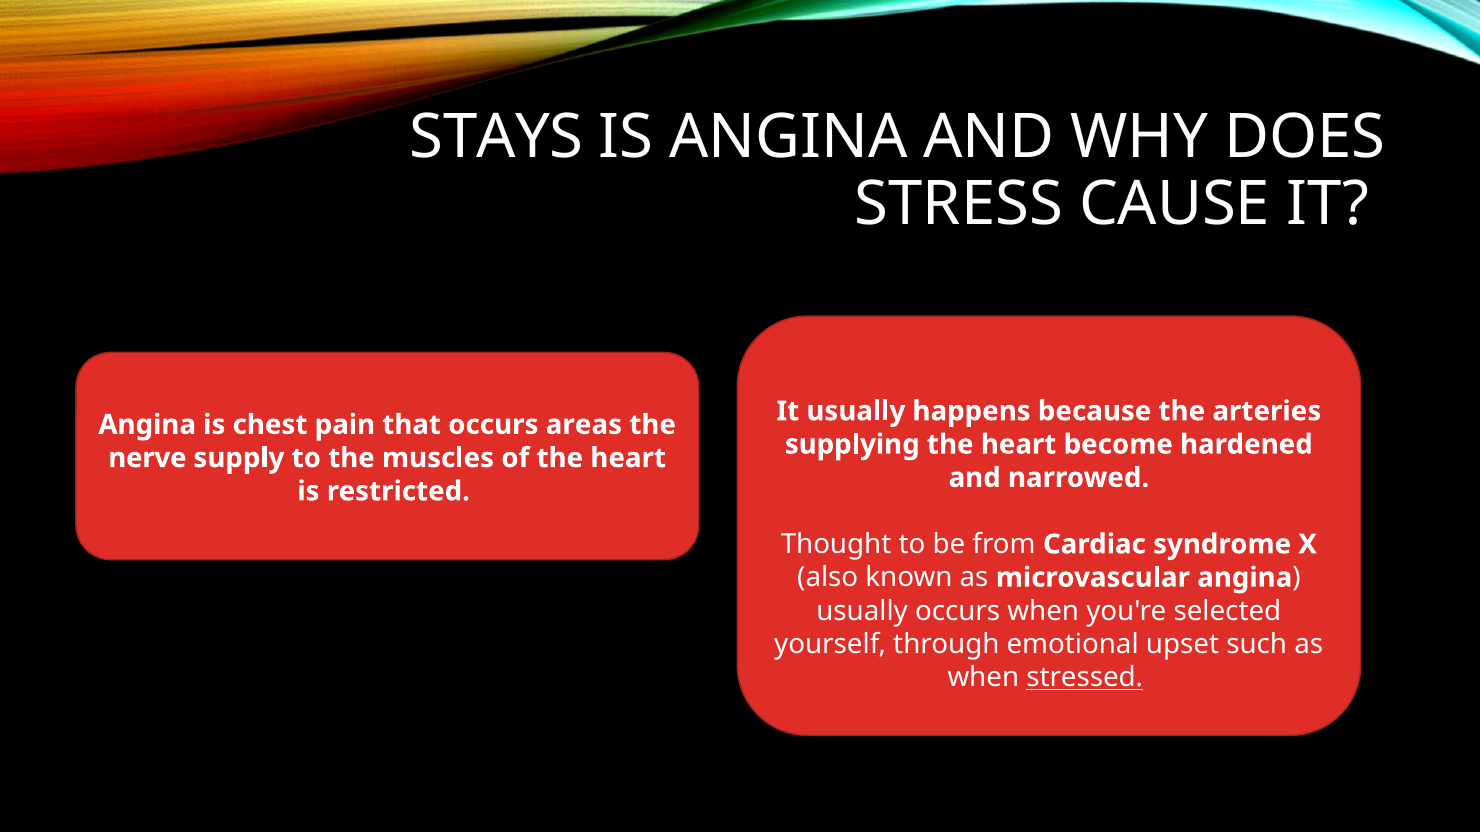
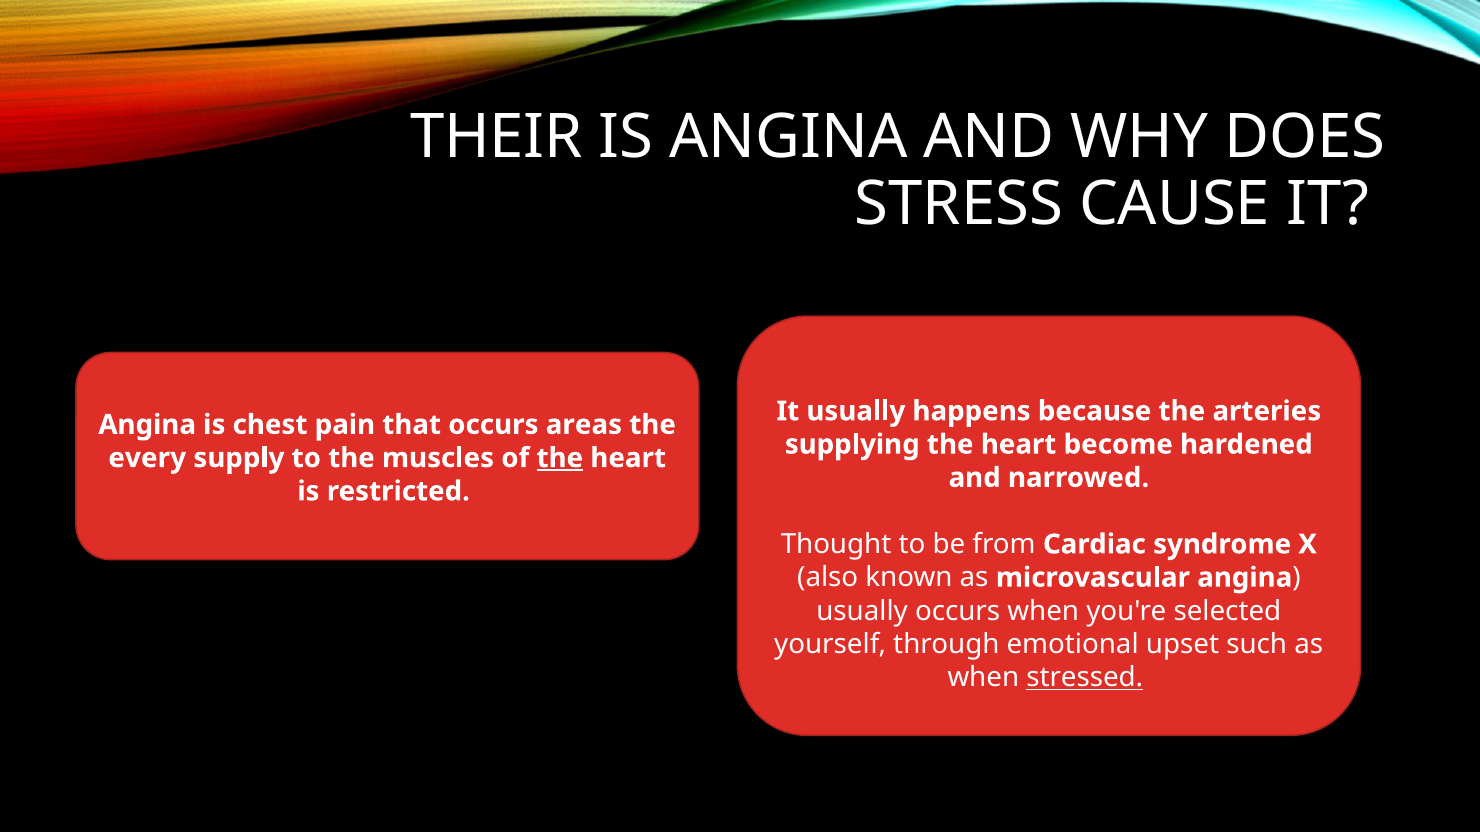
STAYS: STAYS -> THEIR
nerve: nerve -> every
the at (560, 458) underline: none -> present
